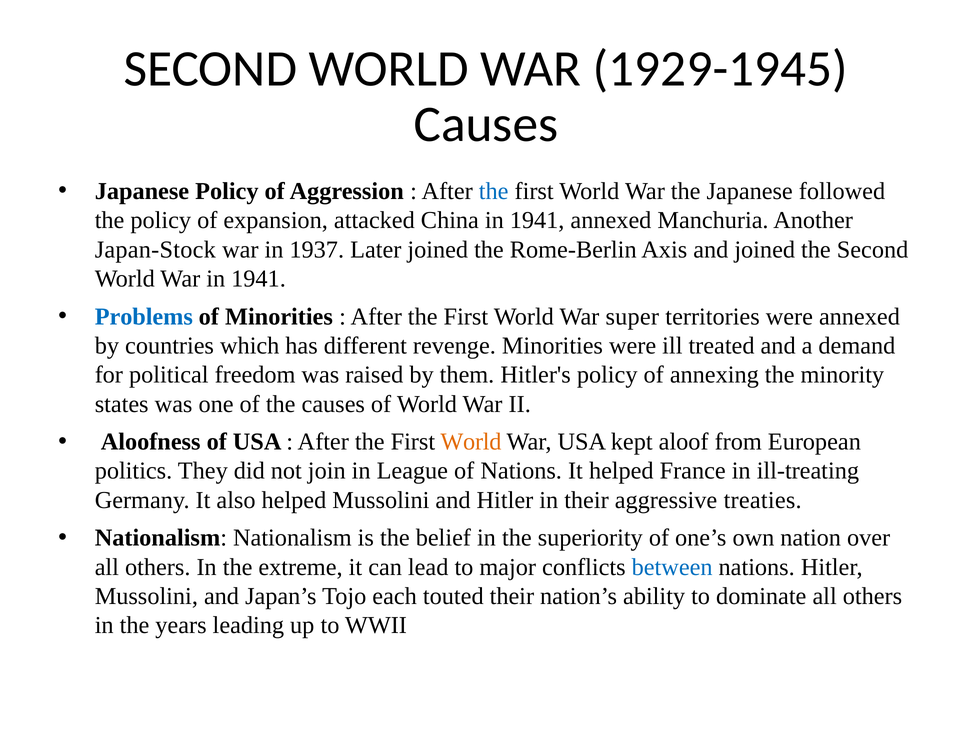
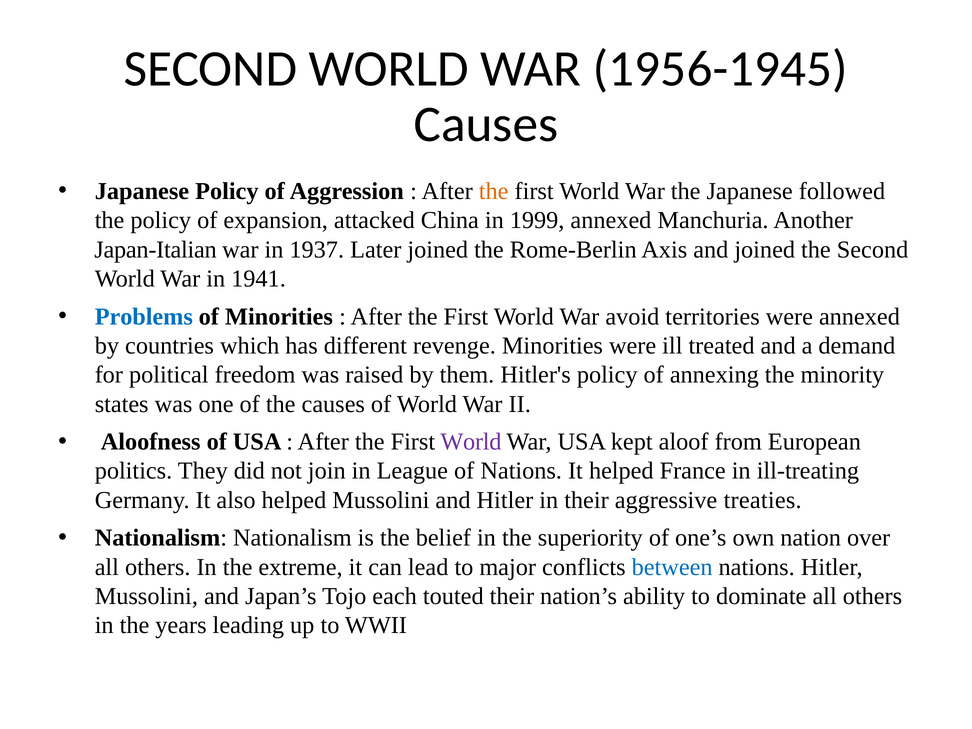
1929-1945: 1929-1945 -> 1956-1945
the at (494, 191) colour: blue -> orange
China in 1941: 1941 -> 1999
Japan-Stock: Japan-Stock -> Japan-Italian
super: super -> avoid
World at (471, 442) colour: orange -> purple
